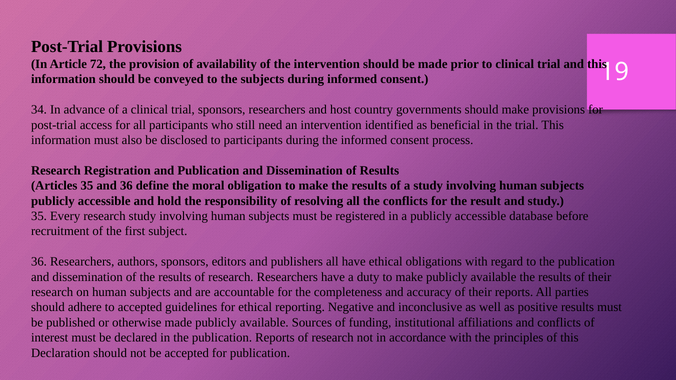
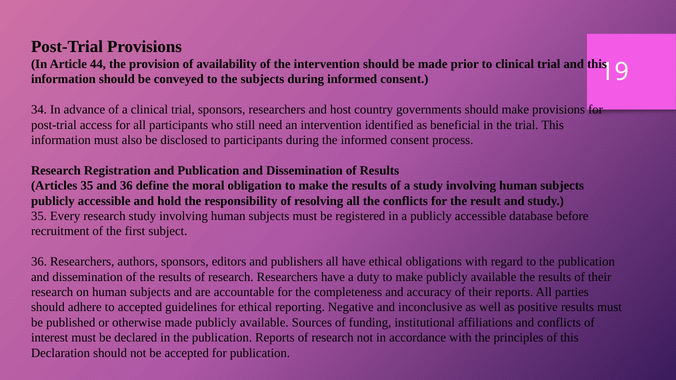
72: 72 -> 44
